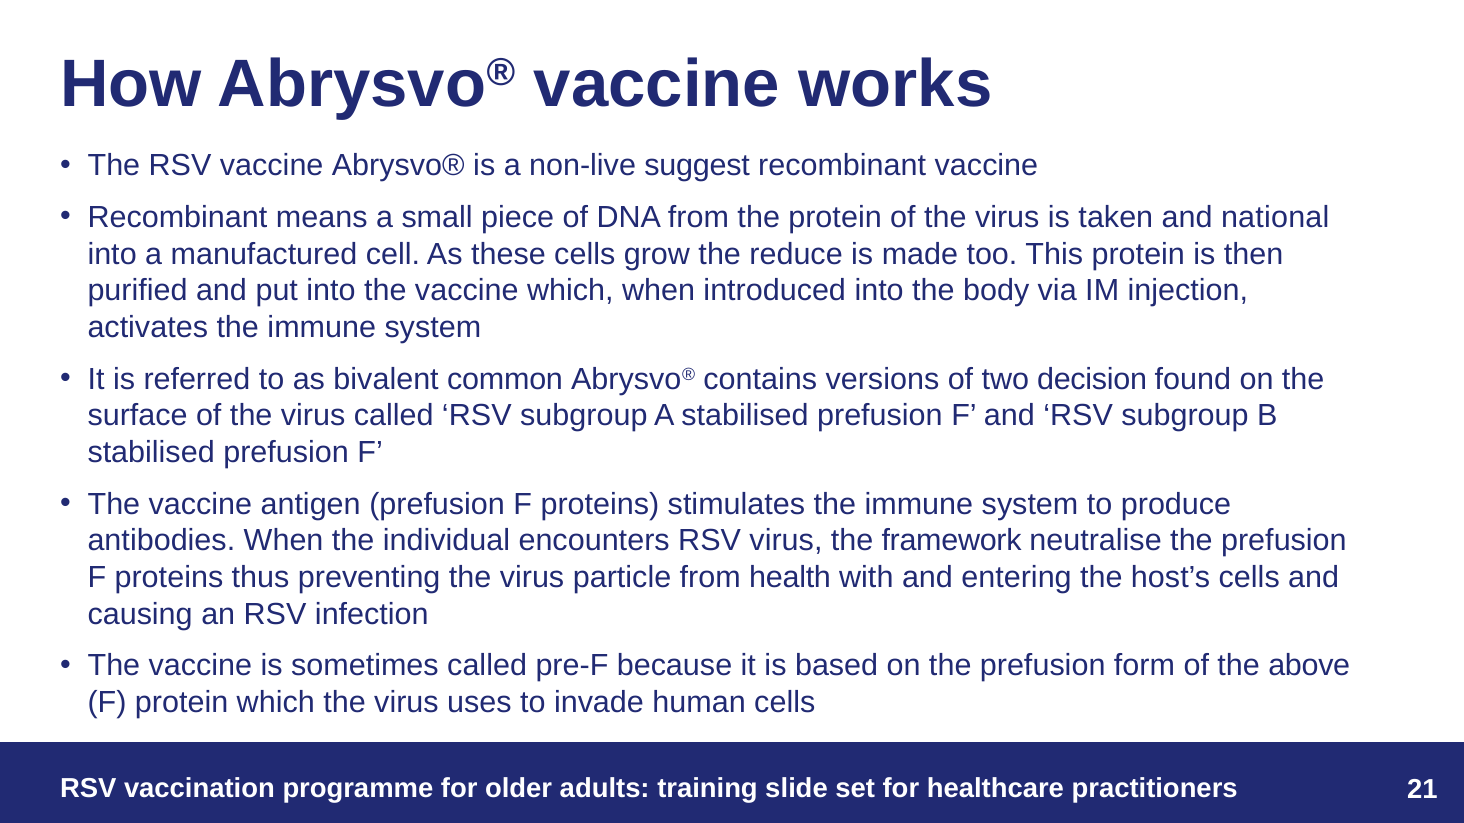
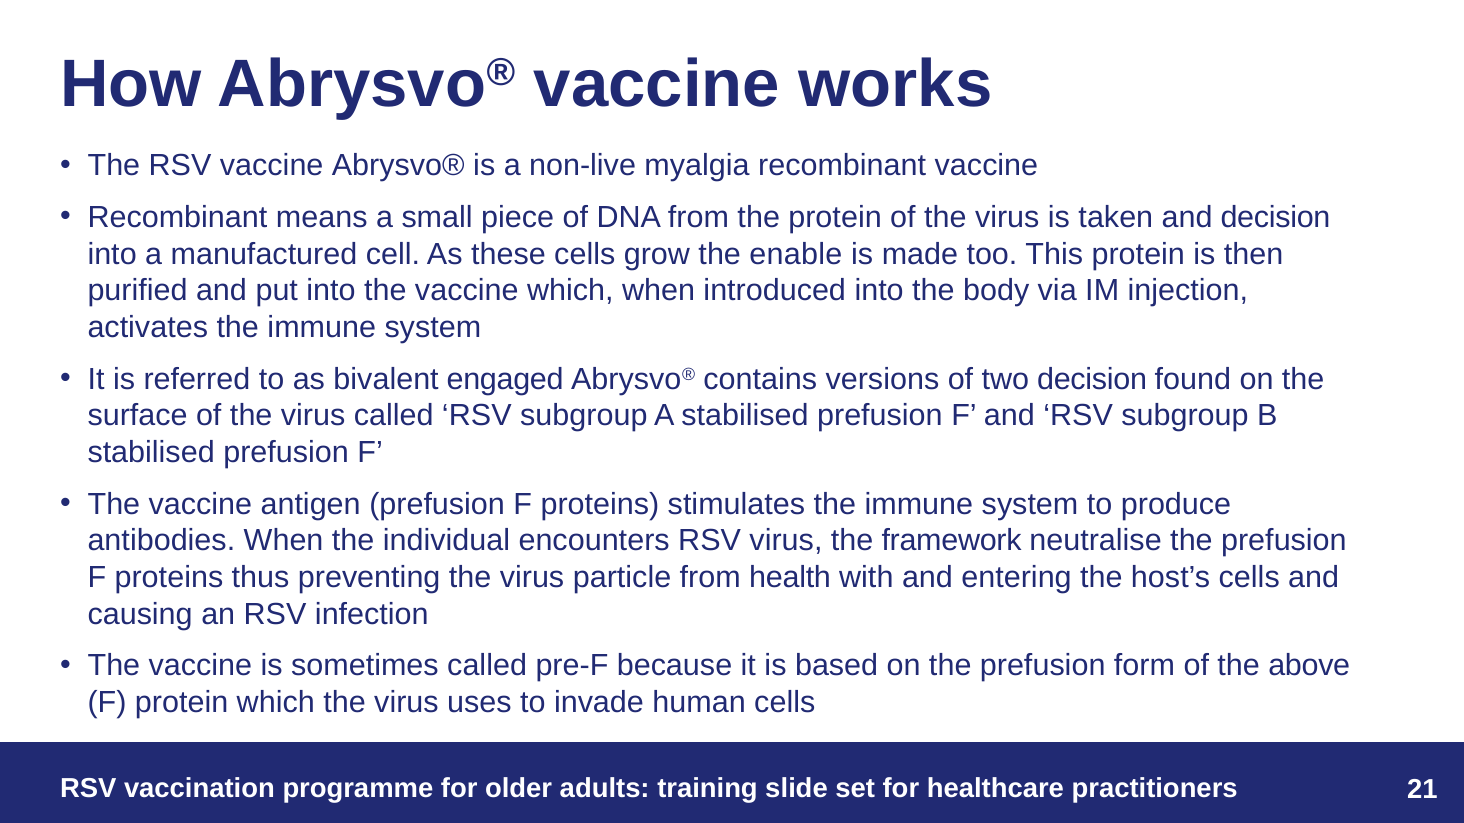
suggest: suggest -> myalgia
and national: national -> decision
reduce: reduce -> enable
common: common -> engaged
